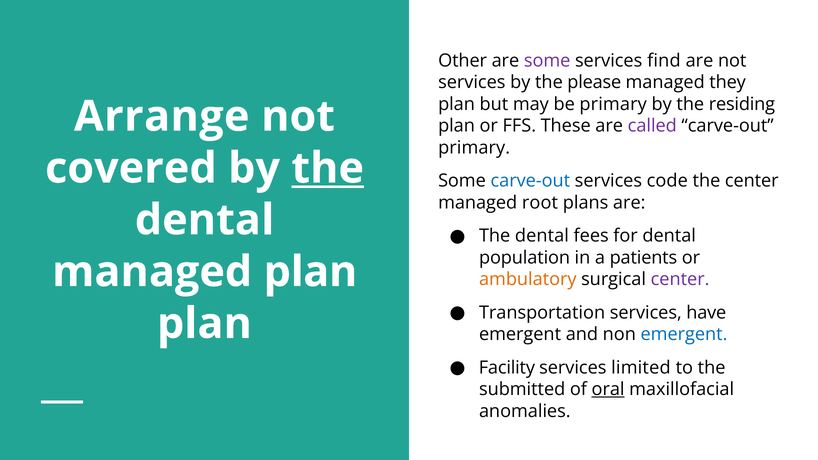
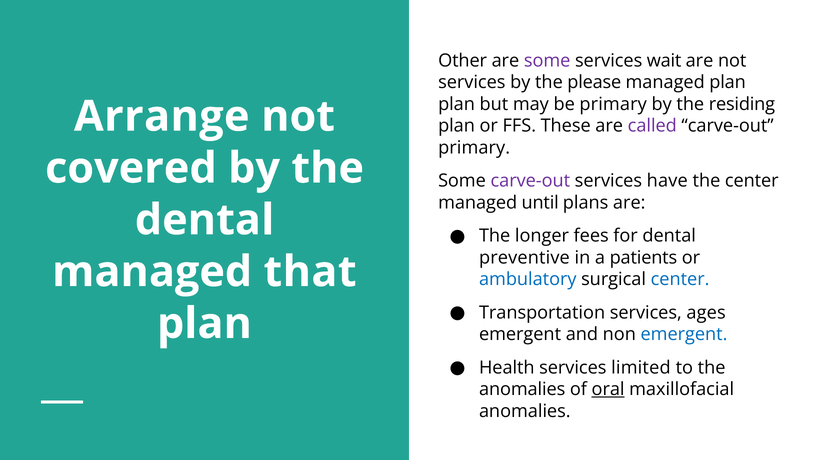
find: find -> wait
managed they: they -> plan
the at (328, 168) underline: present -> none
carve-out at (530, 181) colour: blue -> purple
code: code -> have
root: root -> until
dental at (542, 236): dental -> longer
population: population -> preventive
managed plan: plan -> that
ambulatory colour: orange -> blue
center at (680, 280) colour: purple -> blue
have: have -> ages
Facility: Facility -> Health
submitted at (522, 389): submitted -> anomalies
